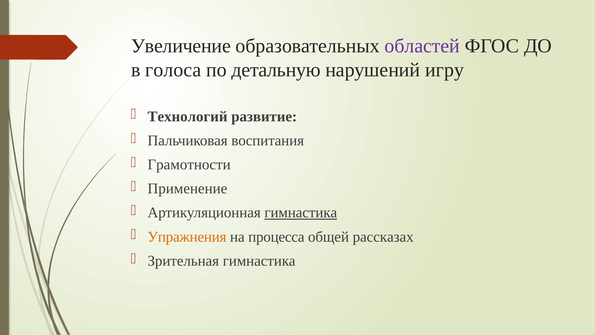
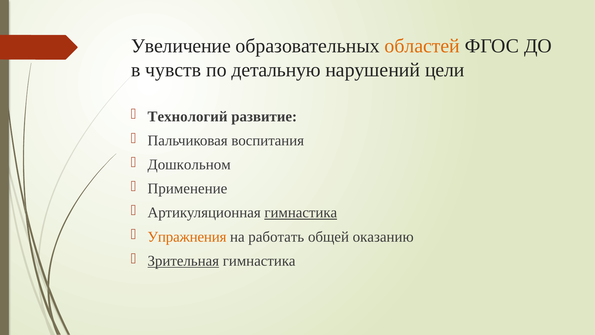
областей colour: purple -> orange
голоса: голоса -> чувств
игру: игру -> цели
Грамотности: Грамотности -> Дошкольном
процесса: процесса -> работать
рассказах: рассказах -> оказанию
Зрительная underline: none -> present
